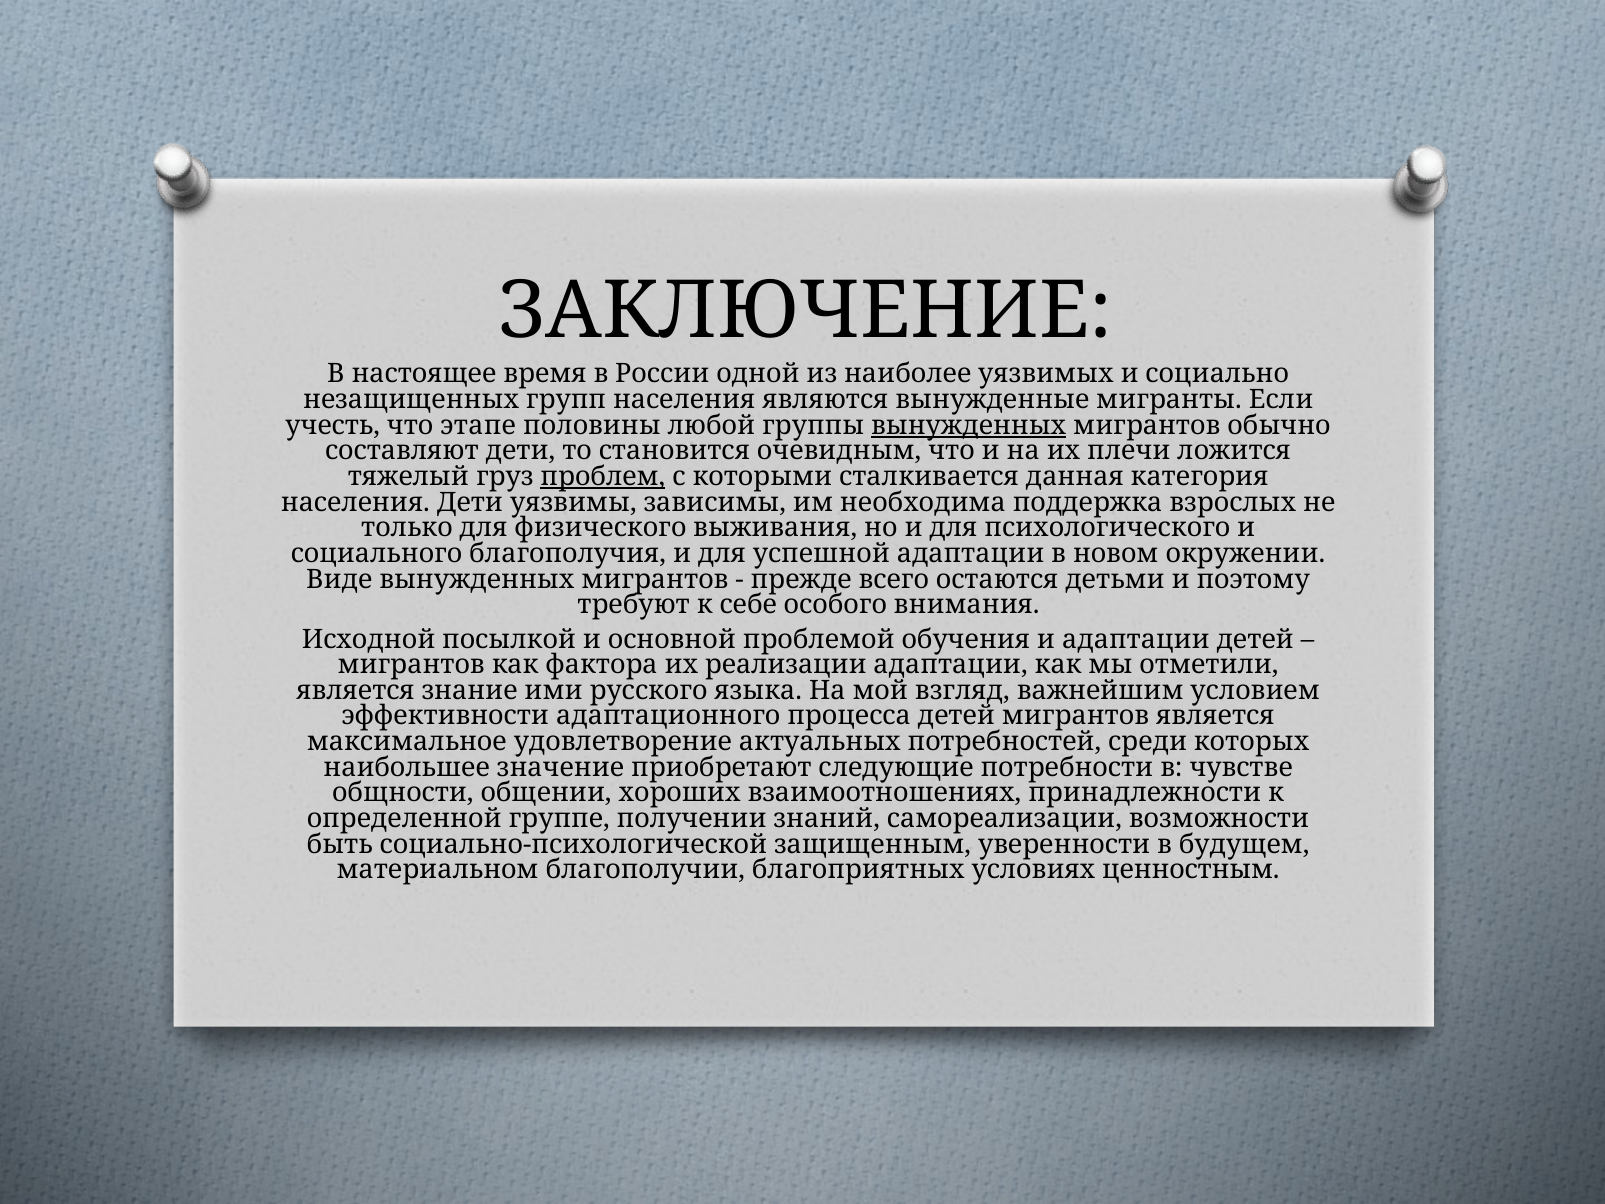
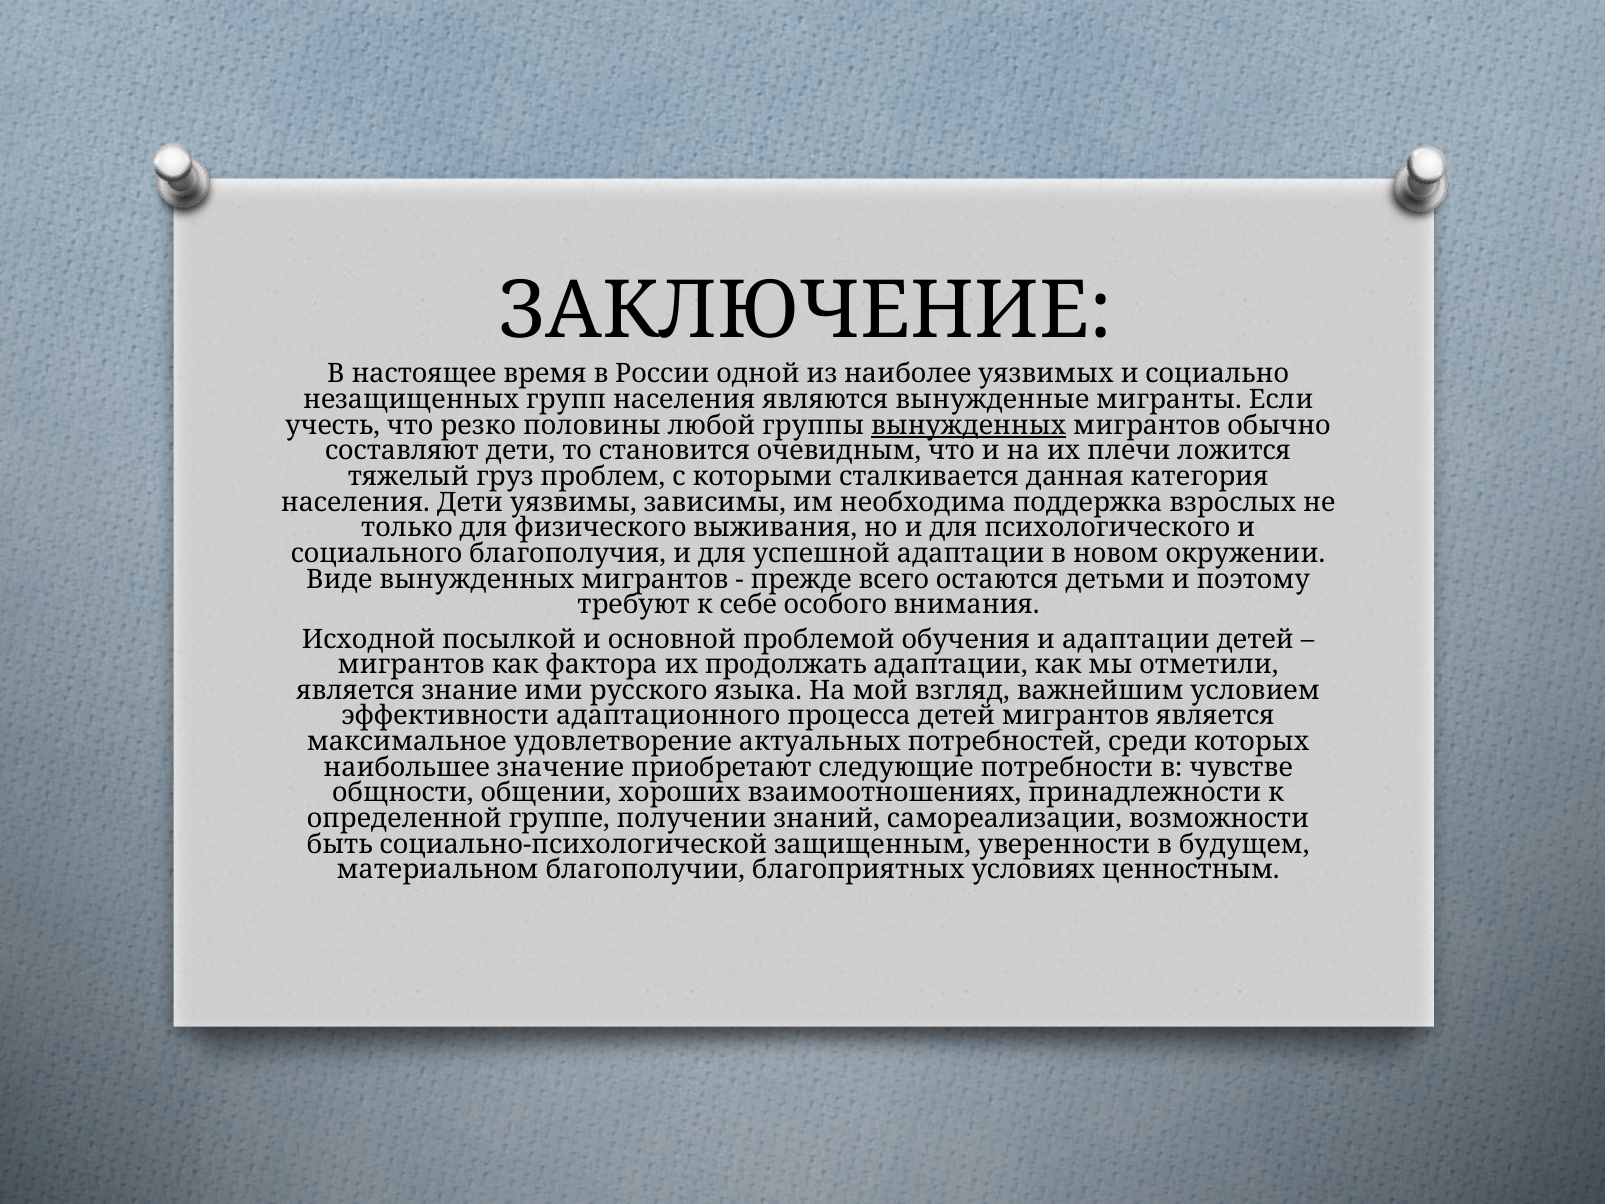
этапе: этапе -> резко
проблем underline: present -> none
реализации: реализации -> продолжать
